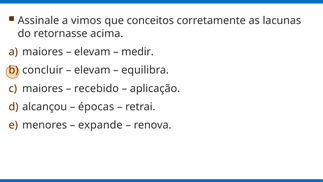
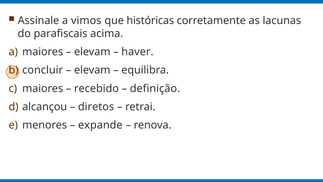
conceitos: conceitos -> históricas
retornasse: retornasse -> parafiscais
medir: medir -> haver
aplicação: aplicação -> definição
épocas: épocas -> diretos
